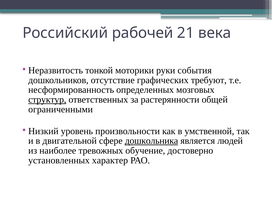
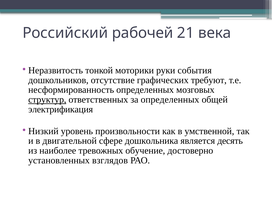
за растерянности: растерянности -> определенных
ограниченными: ограниченными -> электрификация
дошкольника underline: present -> none
людей: людей -> десять
характер: характер -> взглядов
